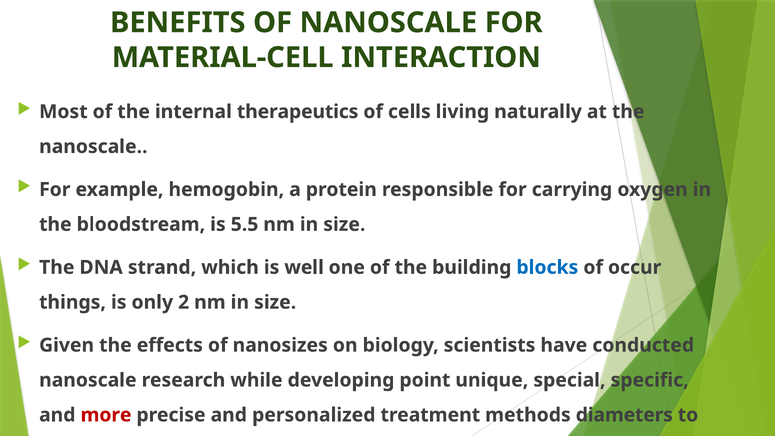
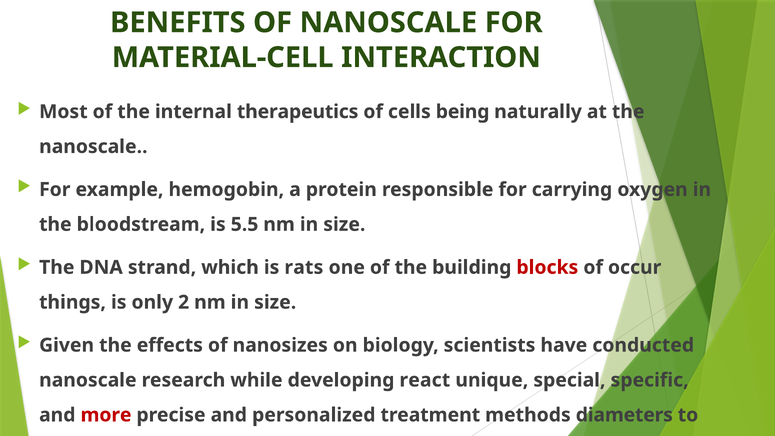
living: living -> being
well: well -> rats
blocks colour: blue -> red
point: point -> react
